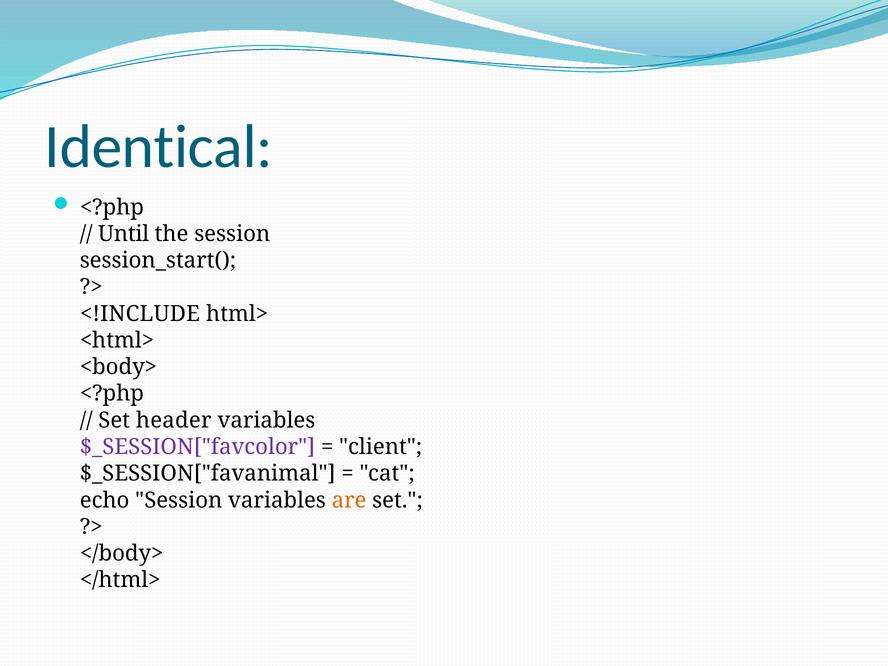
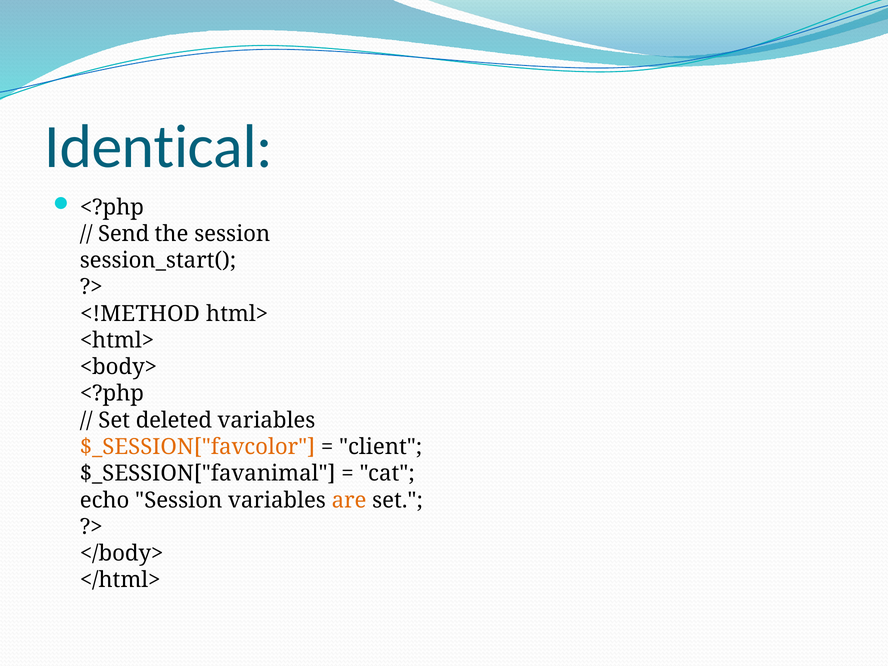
Until: Until -> Send
<!INCLUDE: <!INCLUDE -> <!METHOD
header: header -> deleted
$_SESSION["favcolor colour: purple -> orange
